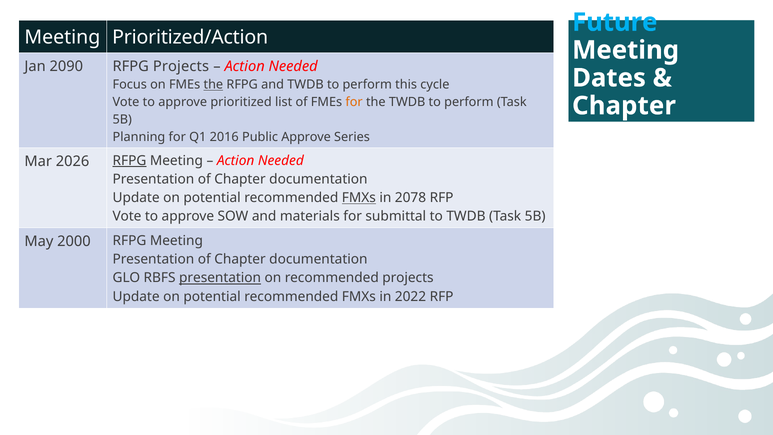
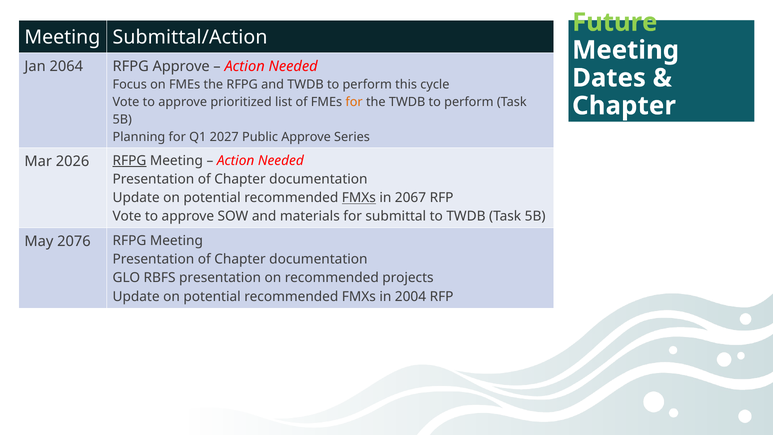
Future colour: light blue -> light green
Prioritized/Action: Prioritized/Action -> Submittal/Action
2090: 2090 -> 2064
RFPG Projects: Projects -> Approve
the at (213, 85) underline: present -> none
2016: 2016 -> 2027
2078: 2078 -> 2067
2000: 2000 -> 2076
presentation at (220, 278) underline: present -> none
2022: 2022 -> 2004
